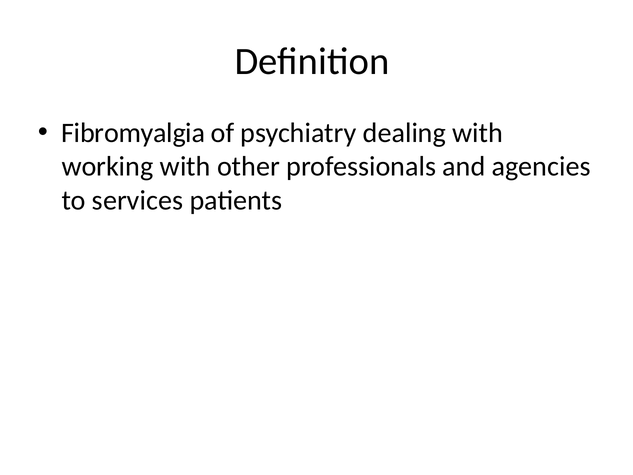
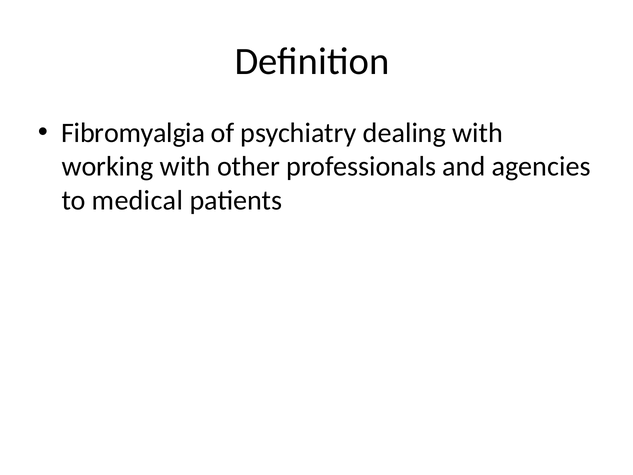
services: services -> medical
